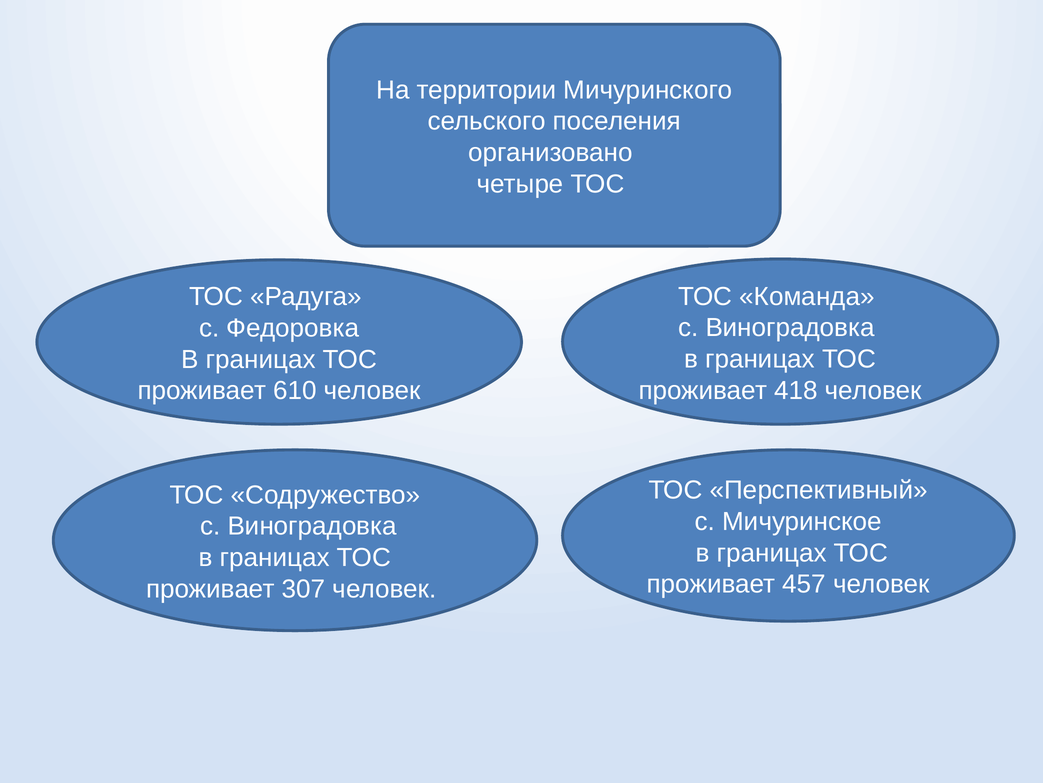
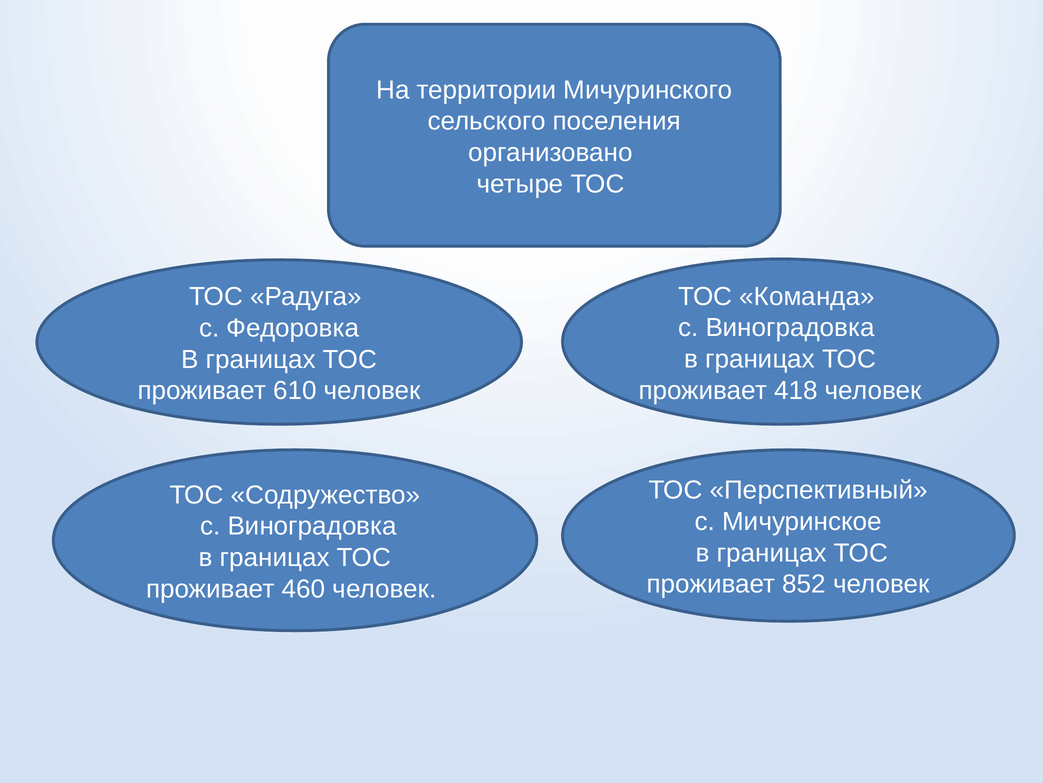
457: 457 -> 852
307: 307 -> 460
